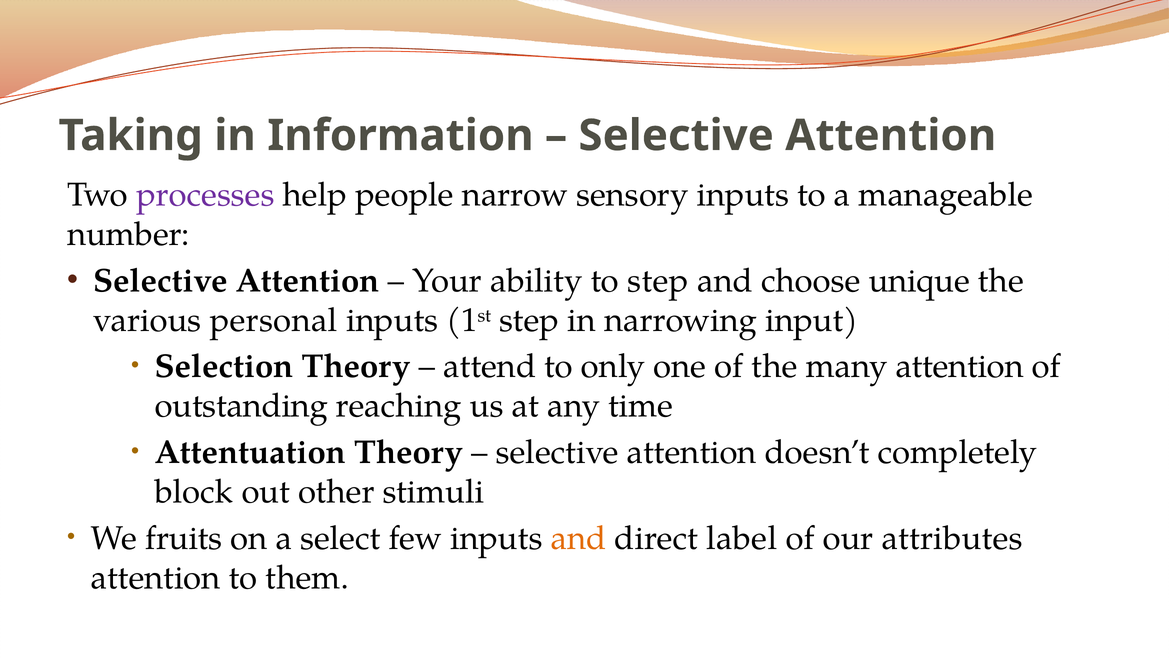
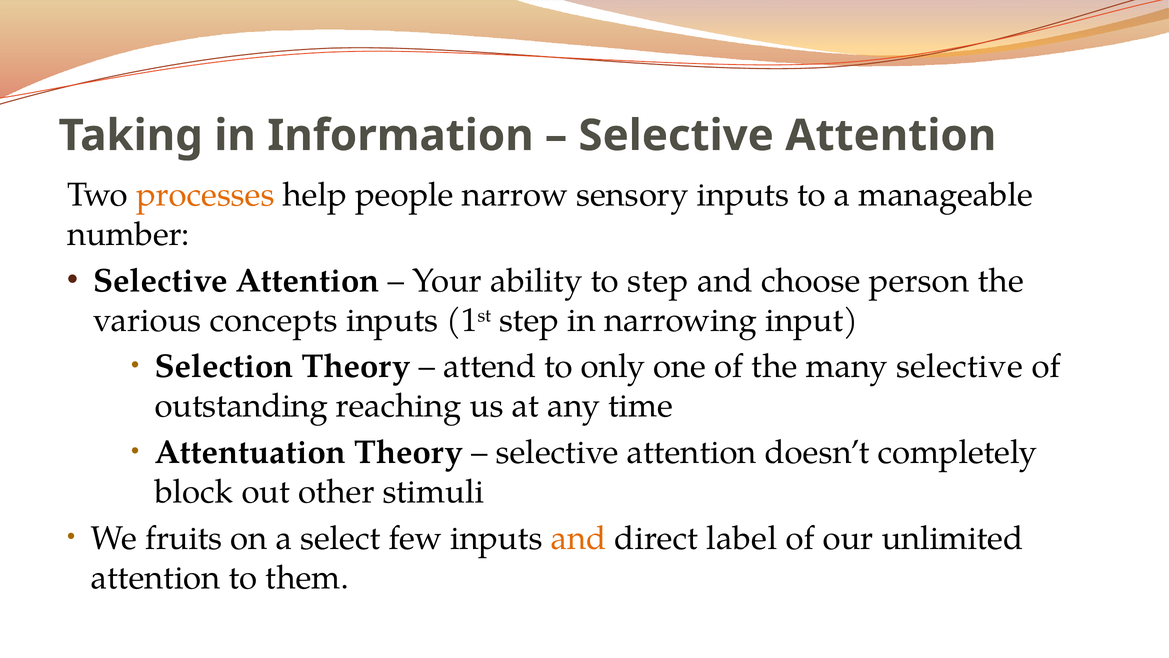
processes colour: purple -> orange
unique: unique -> person
personal: personal -> concepts
many attention: attention -> selective
attributes: attributes -> unlimited
